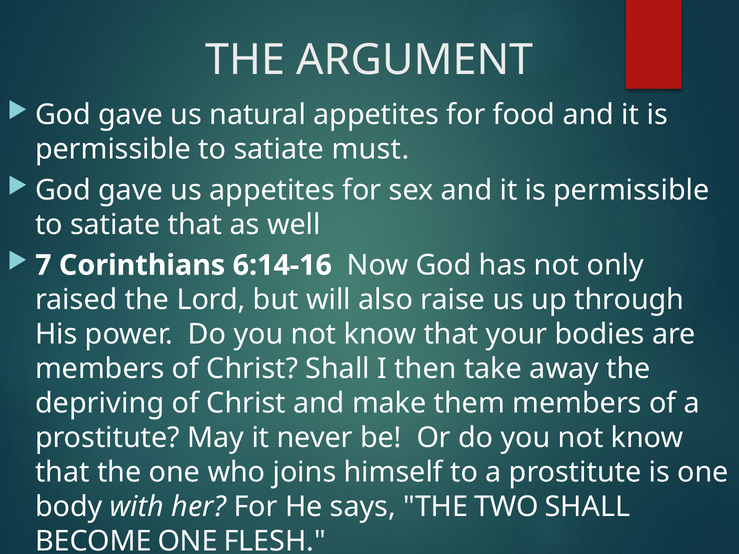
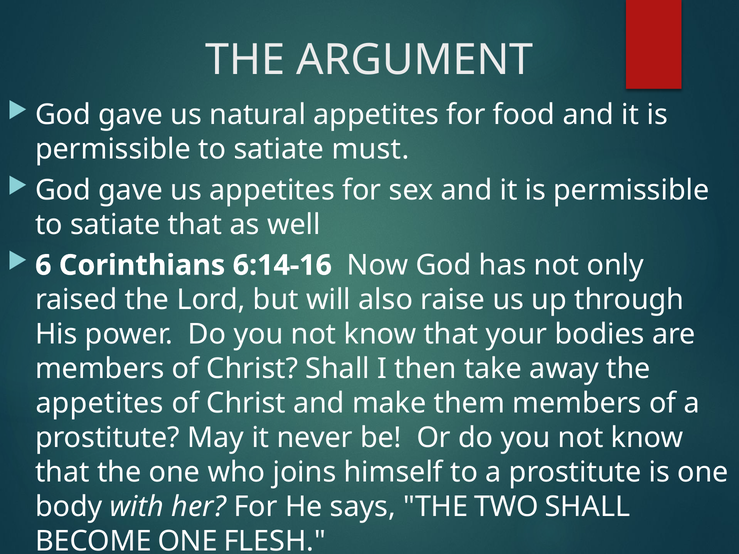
7: 7 -> 6
depriving at (100, 403): depriving -> appetites
